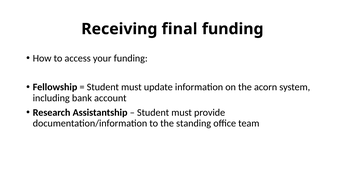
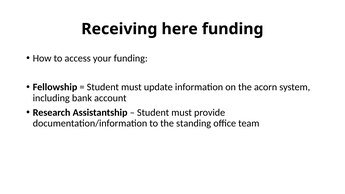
final: final -> here
